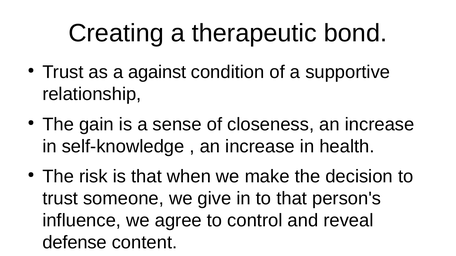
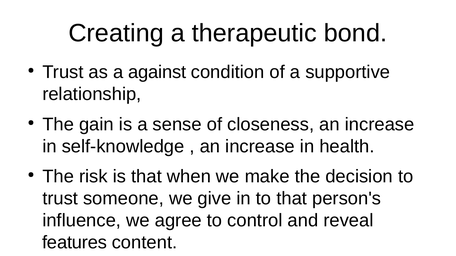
defense: defense -> features
